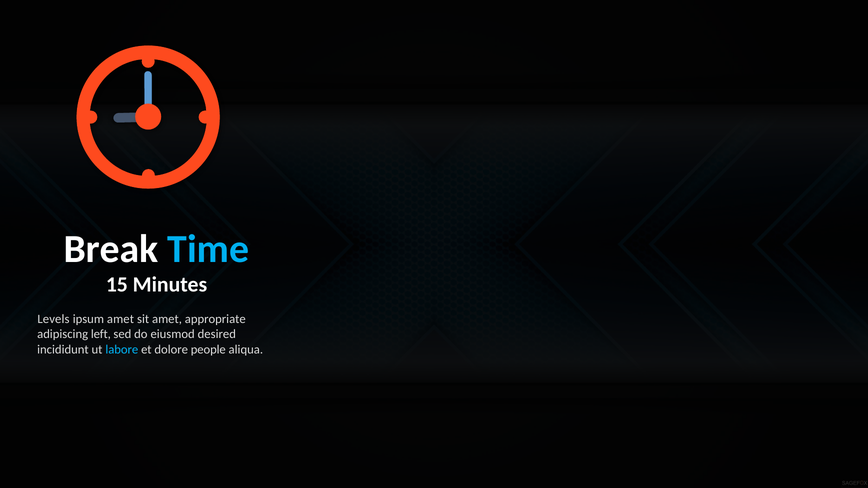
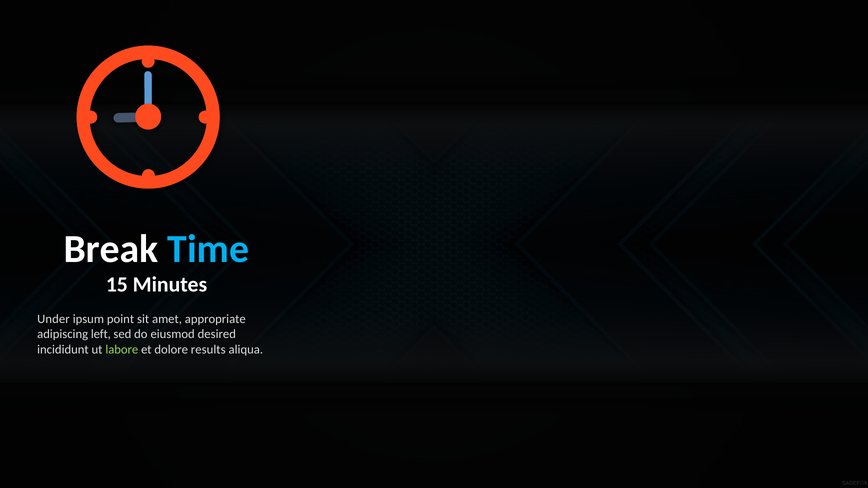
Levels: Levels -> Under
ipsum amet: amet -> point
labore colour: light blue -> light green
people: people -> results
